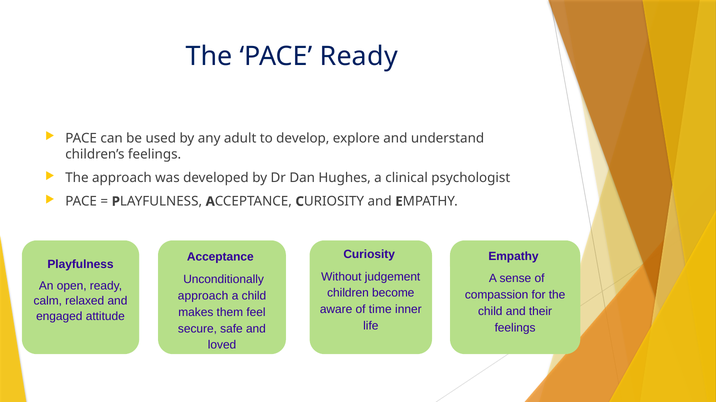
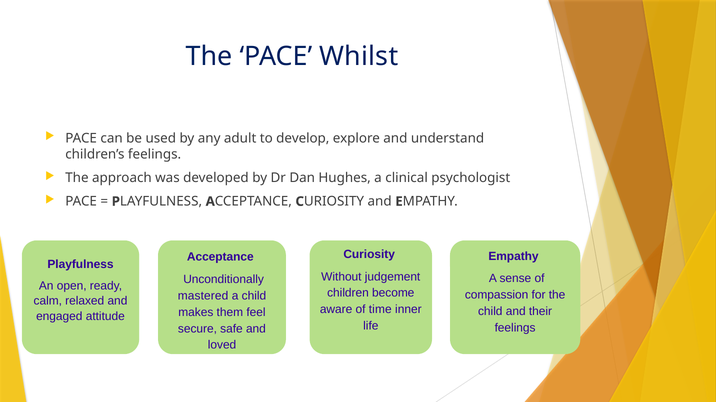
PACE Ready: Ready -> Whilst
approach at (203, 296): approach -> mastered
